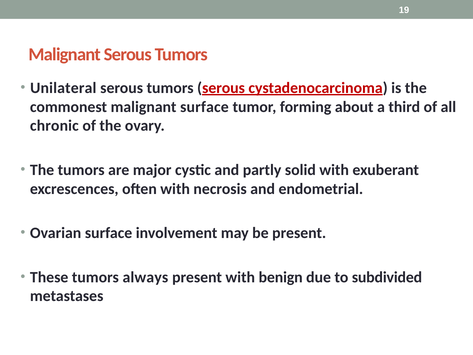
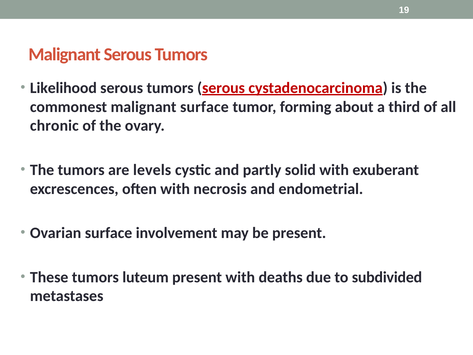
Unilateral: Unilateral -> Likelihood
major: major -> levels
always: always -> luteum
benign: benign -> deaths
